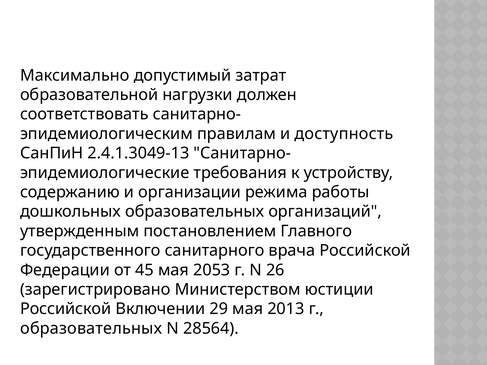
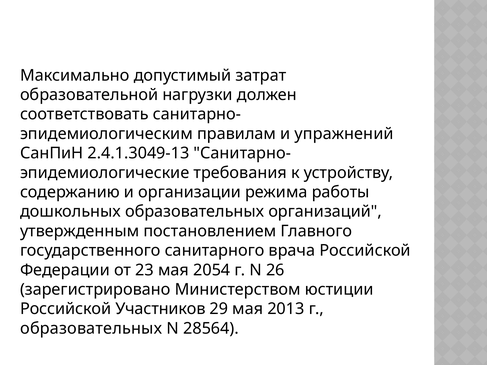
доступность: доступность -> упражнений
45: 45 -> 23
2053: 2053 -> 2054
Включении: Включении -> Участников
